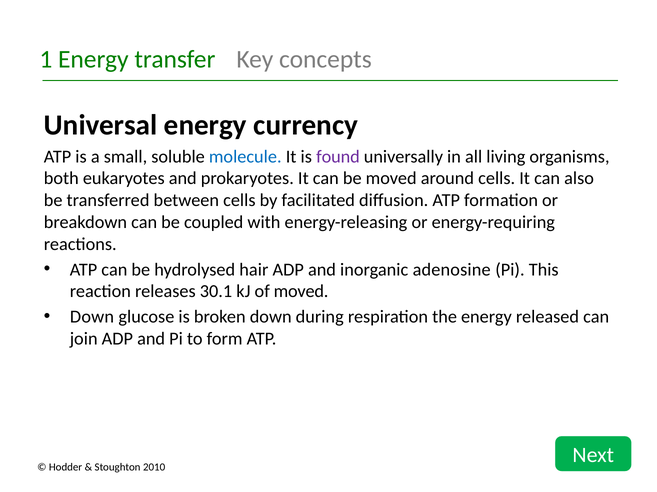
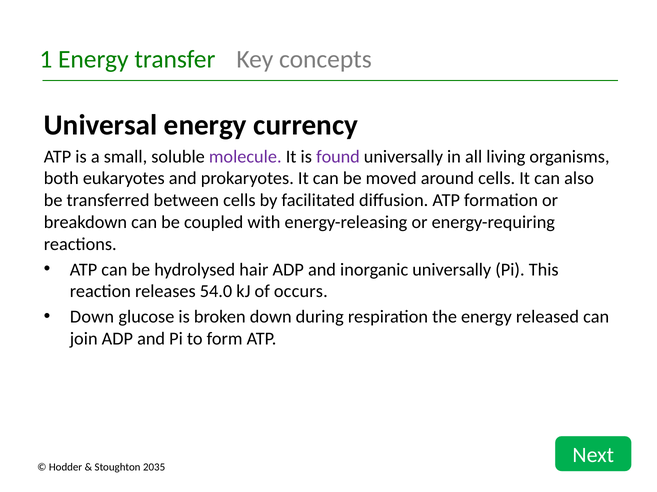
molecule colour: blue -> purple
inorganic adenosine: adenosine -> universally
30.1: 30.1 -> 54.0
of moved: moved -> occurs
2010: 2010 -> 2035
